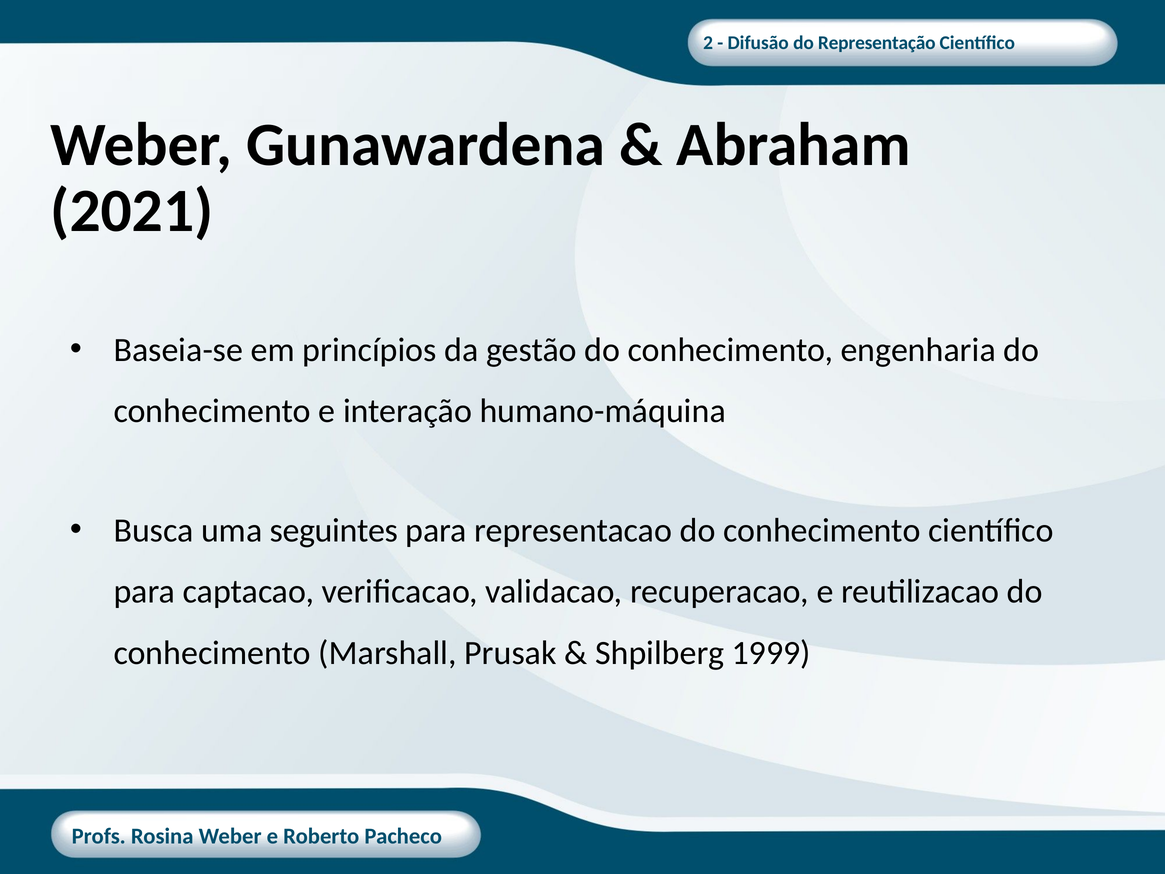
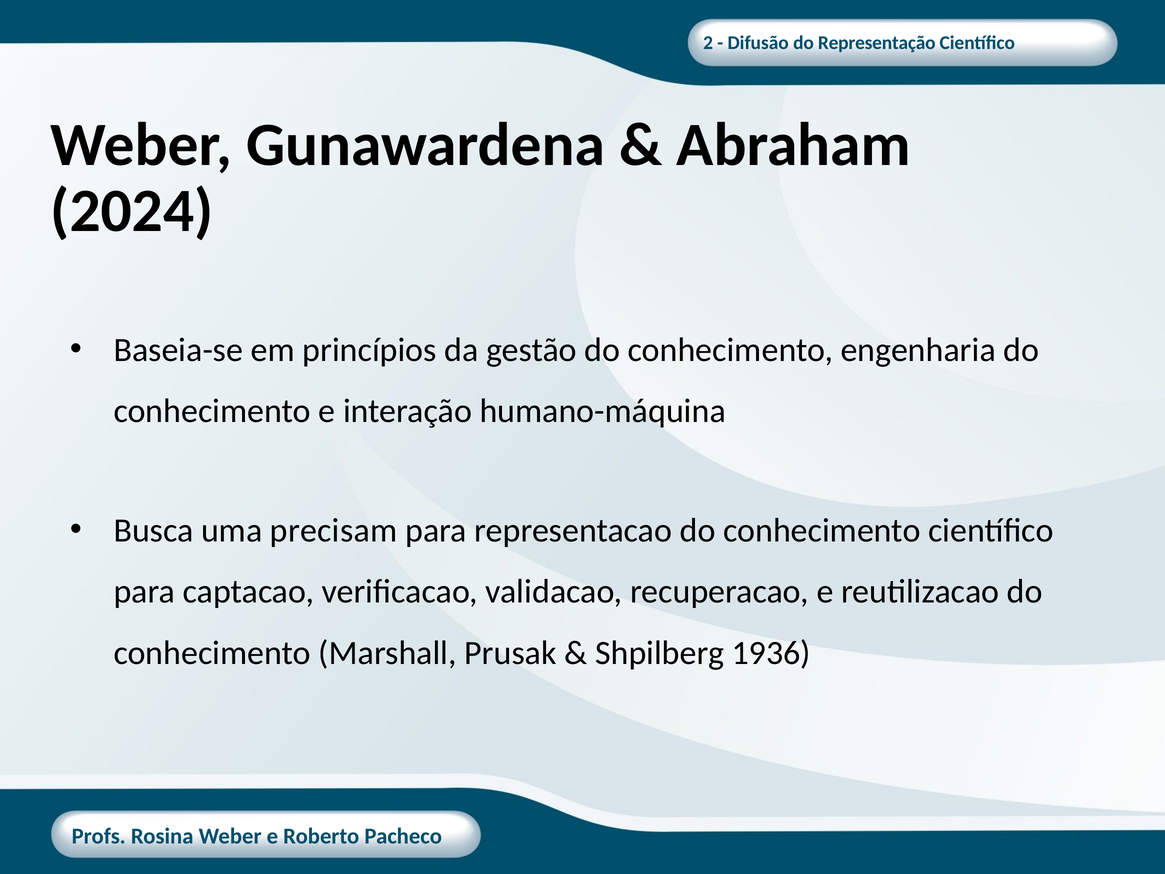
2021: 2021 -> 2024
seguintes: seguintes -> precisam
1999: 1999 -> 1936
